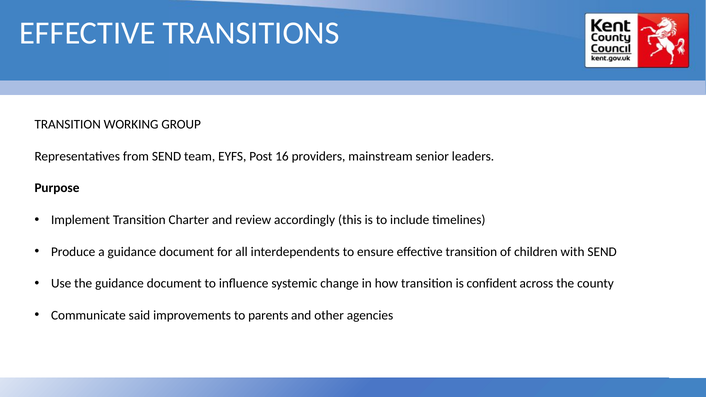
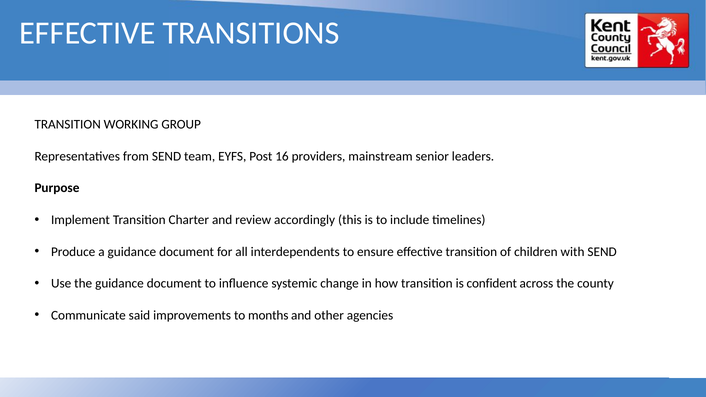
parents: parents -> months
